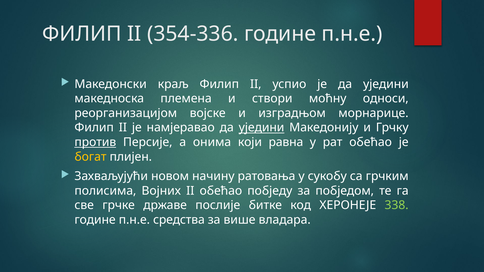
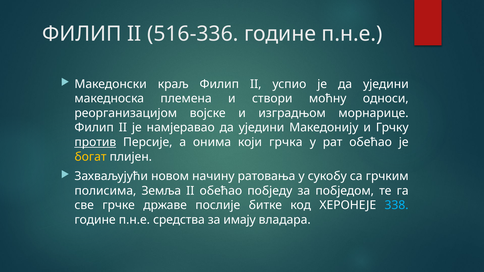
354-336: 354-336 -> 516-336
уједини at (262, 128) underline: present -> none
равна: равна -> грчка
Војних: Војних -> Земља
338 colour: light green -> light blue
више: више -> имају
